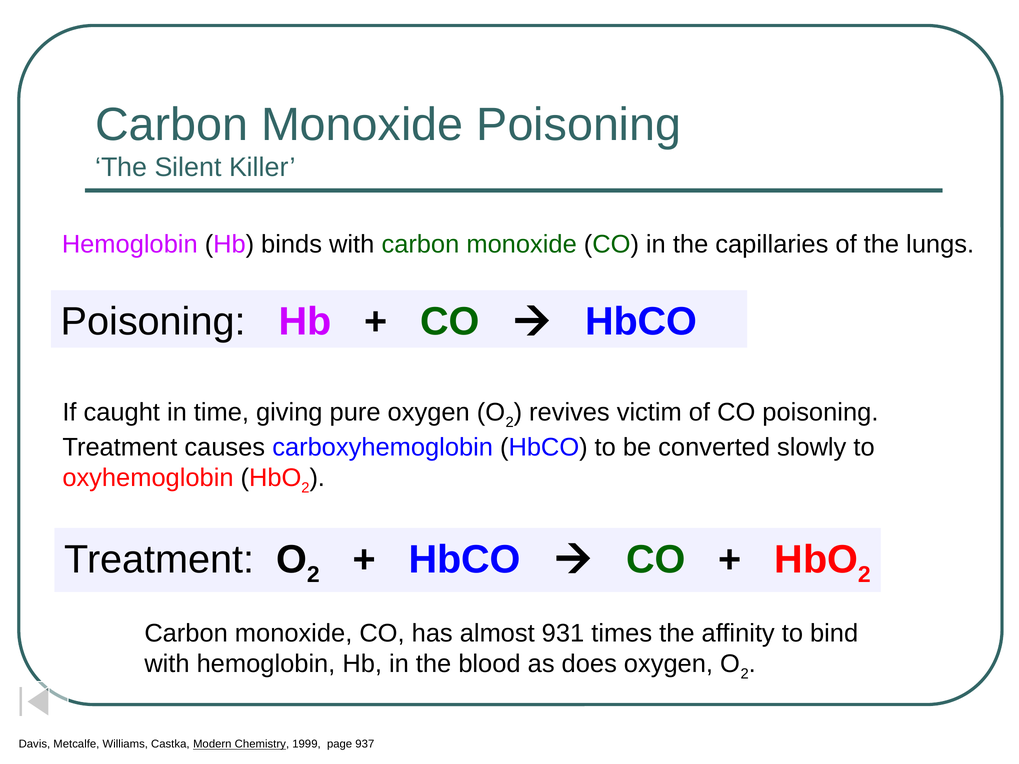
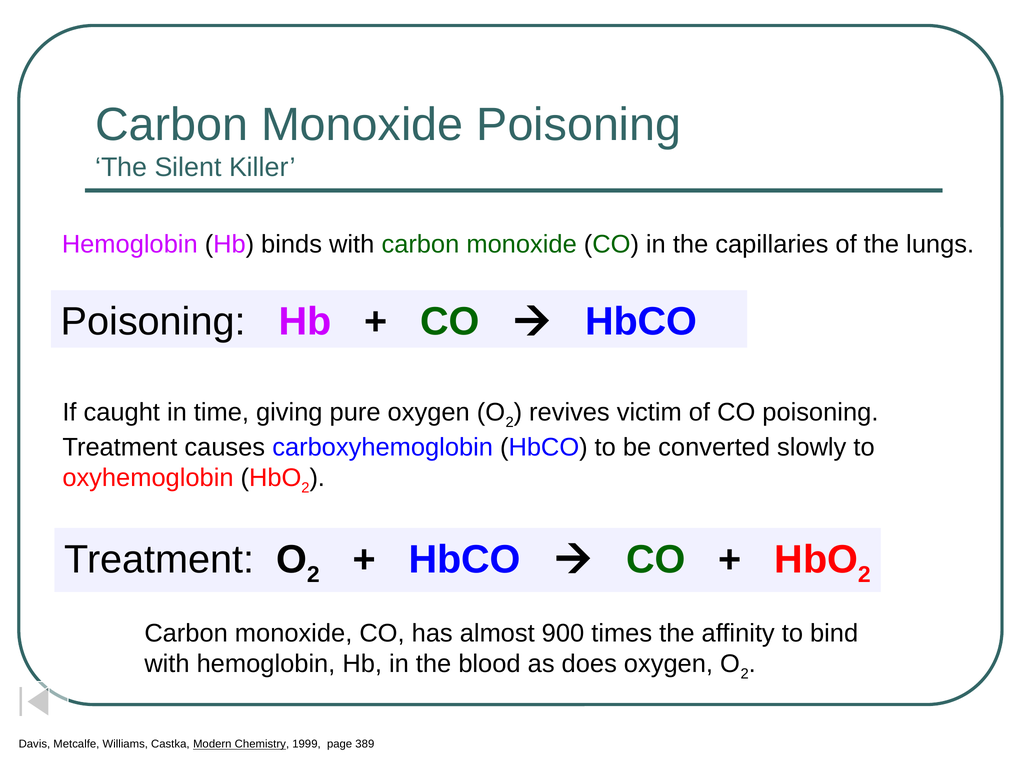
931: 931 -> 900
937: 937 -> 389
